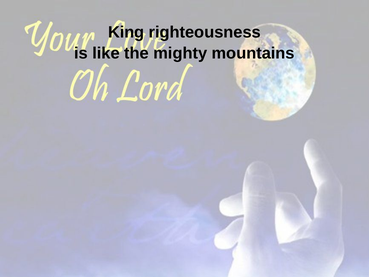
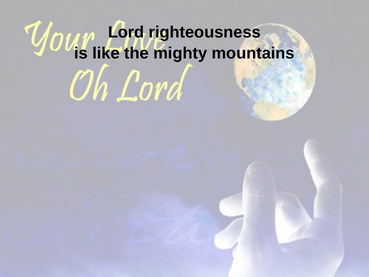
King: King -> Lord
